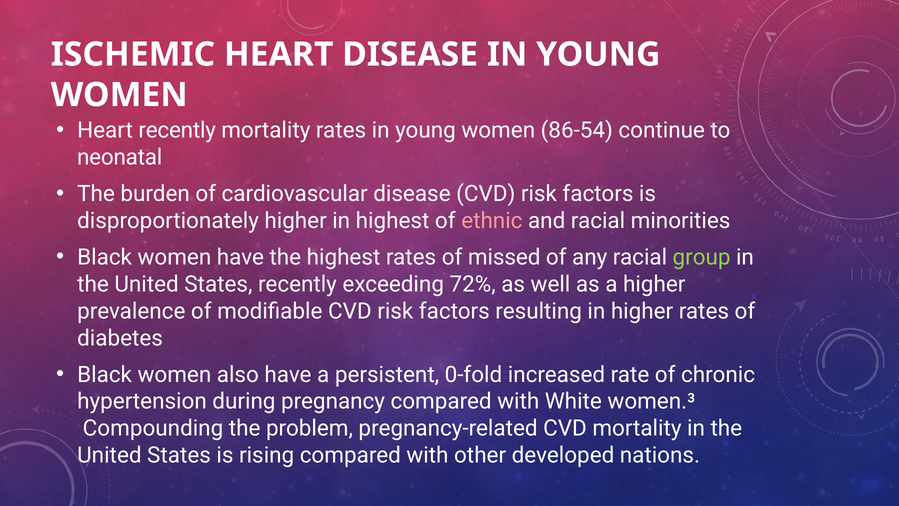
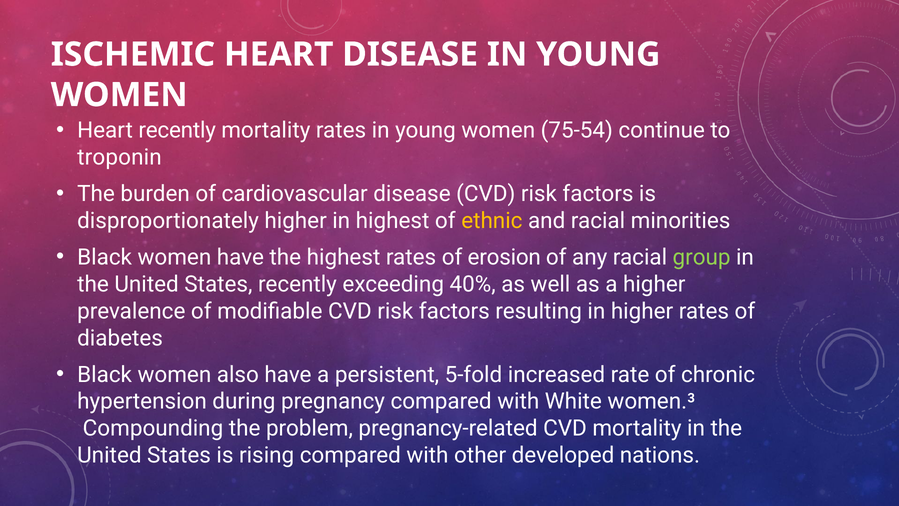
86-54: 86-54 -> 75-54
neonatal: neonatal -> troponin
ethnic colour: pink -> yellow
missed: missed -> erosion
72%: 72% -> 40%
0-fold: 0-fold -> 5-fold
